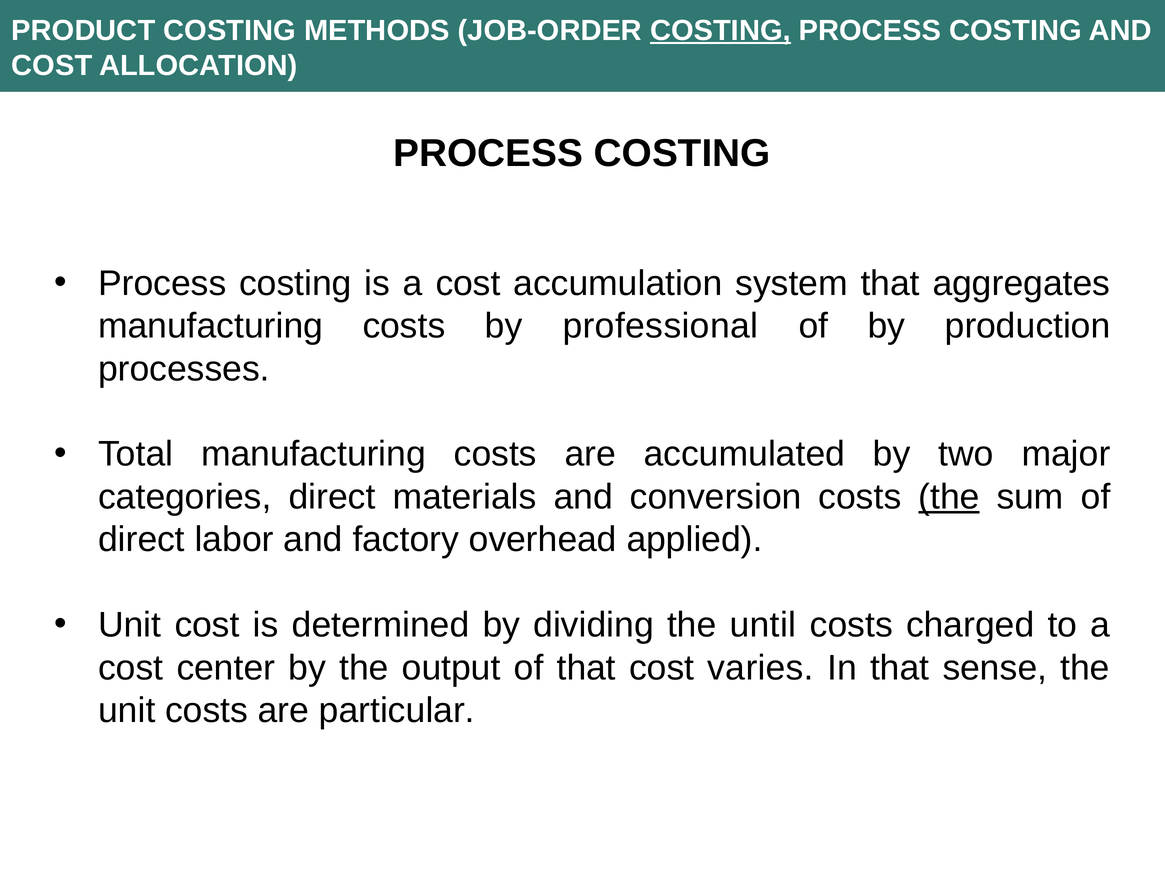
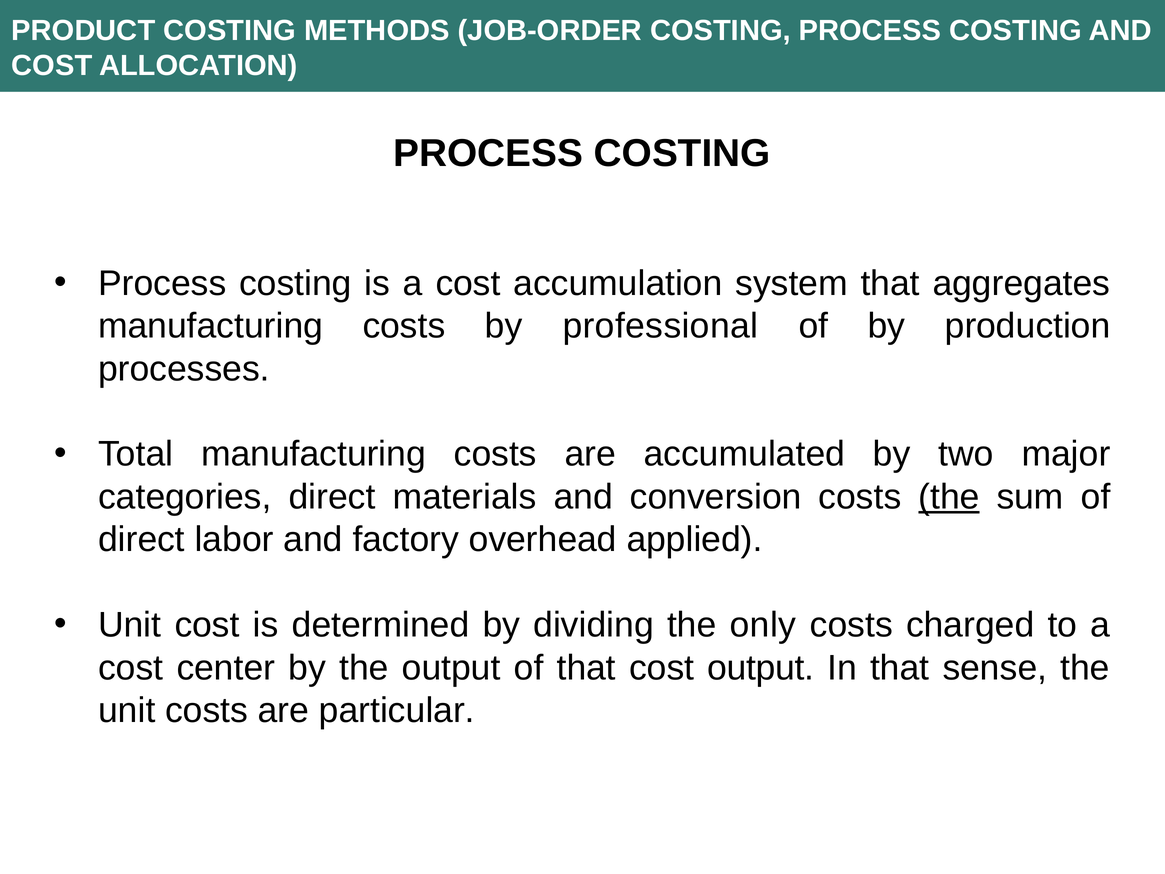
COSTING at (720, 30) underline: present -> none
until: until -> only
cost varies: varies -> output
